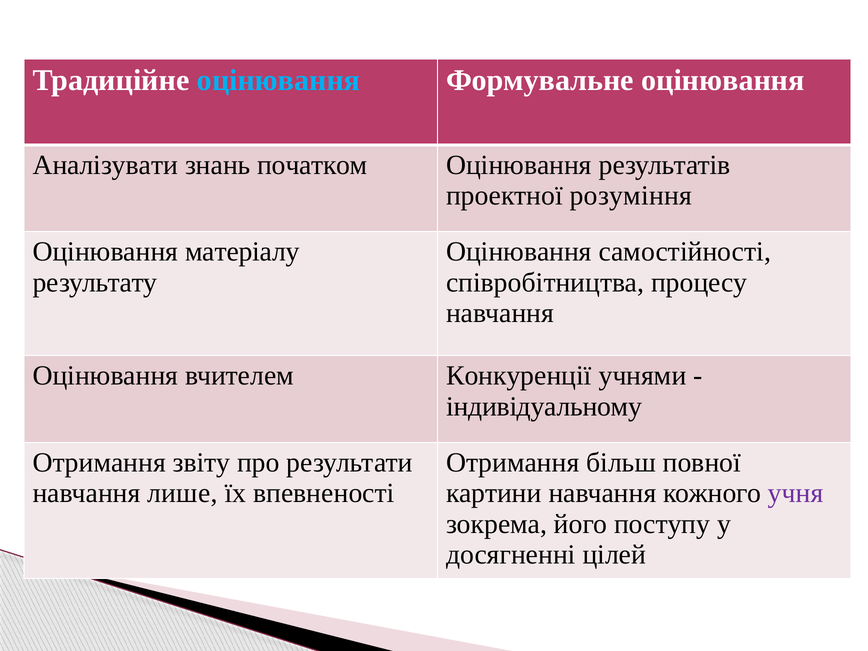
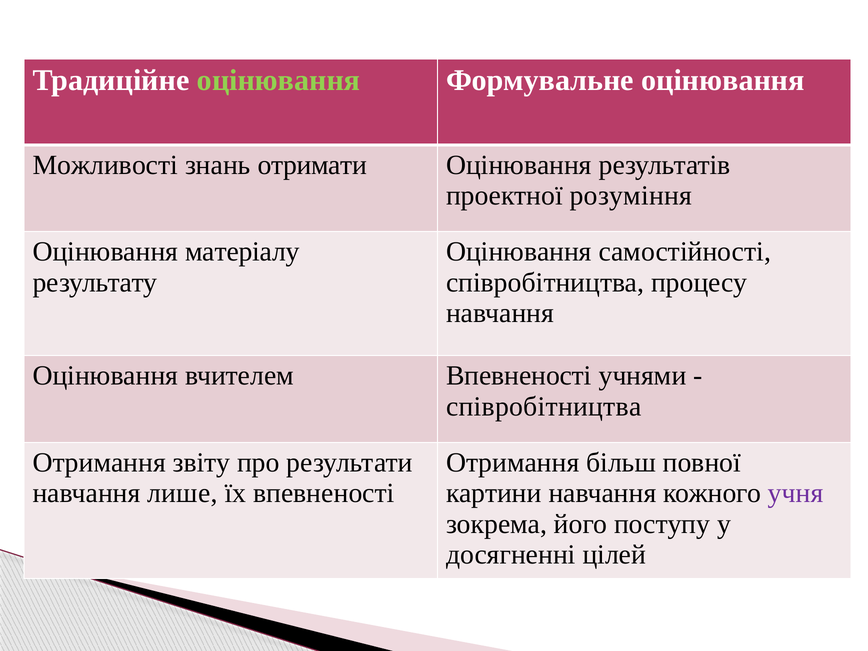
оцінювання at (279, 80) colour: light blue -> light green
Аналізувати: Аналізувати -> Можливості
початком: початком -> отримати
вчителем Конкуренції: Конкуренції -> Впевненості
індивідуальному at (544, 406): індивідуальному -> співробітництва
